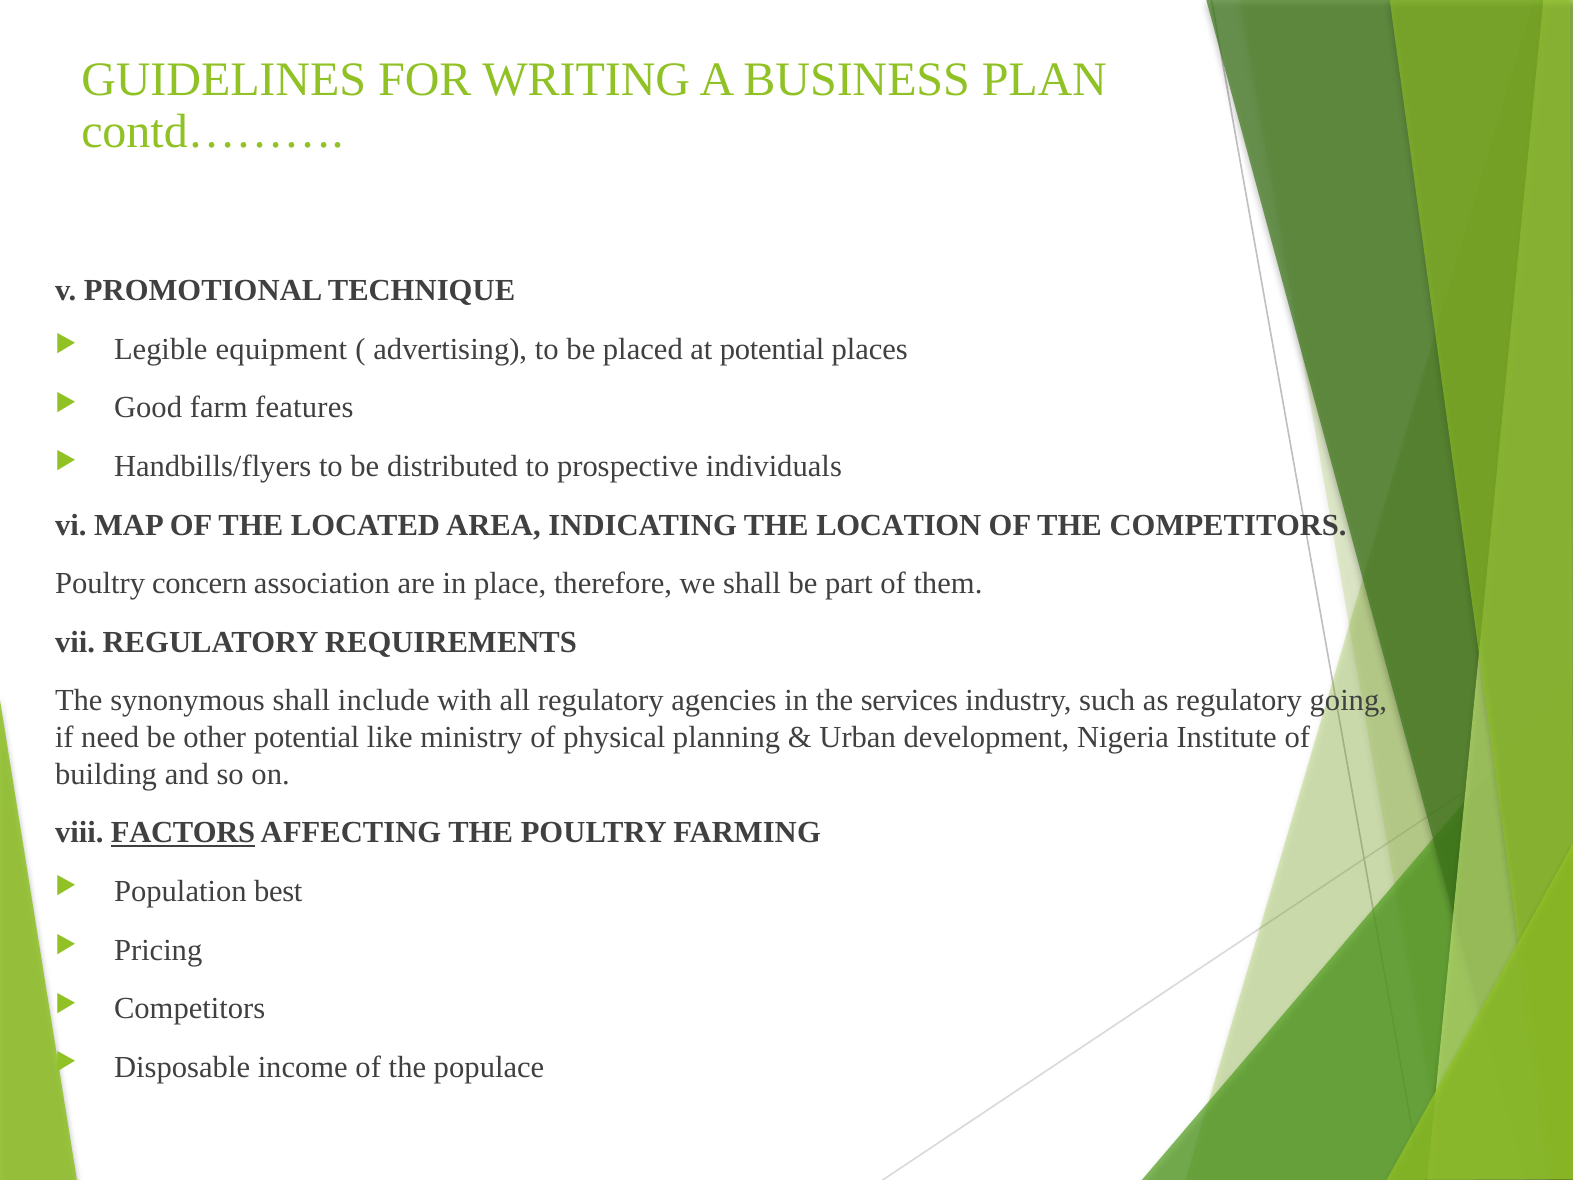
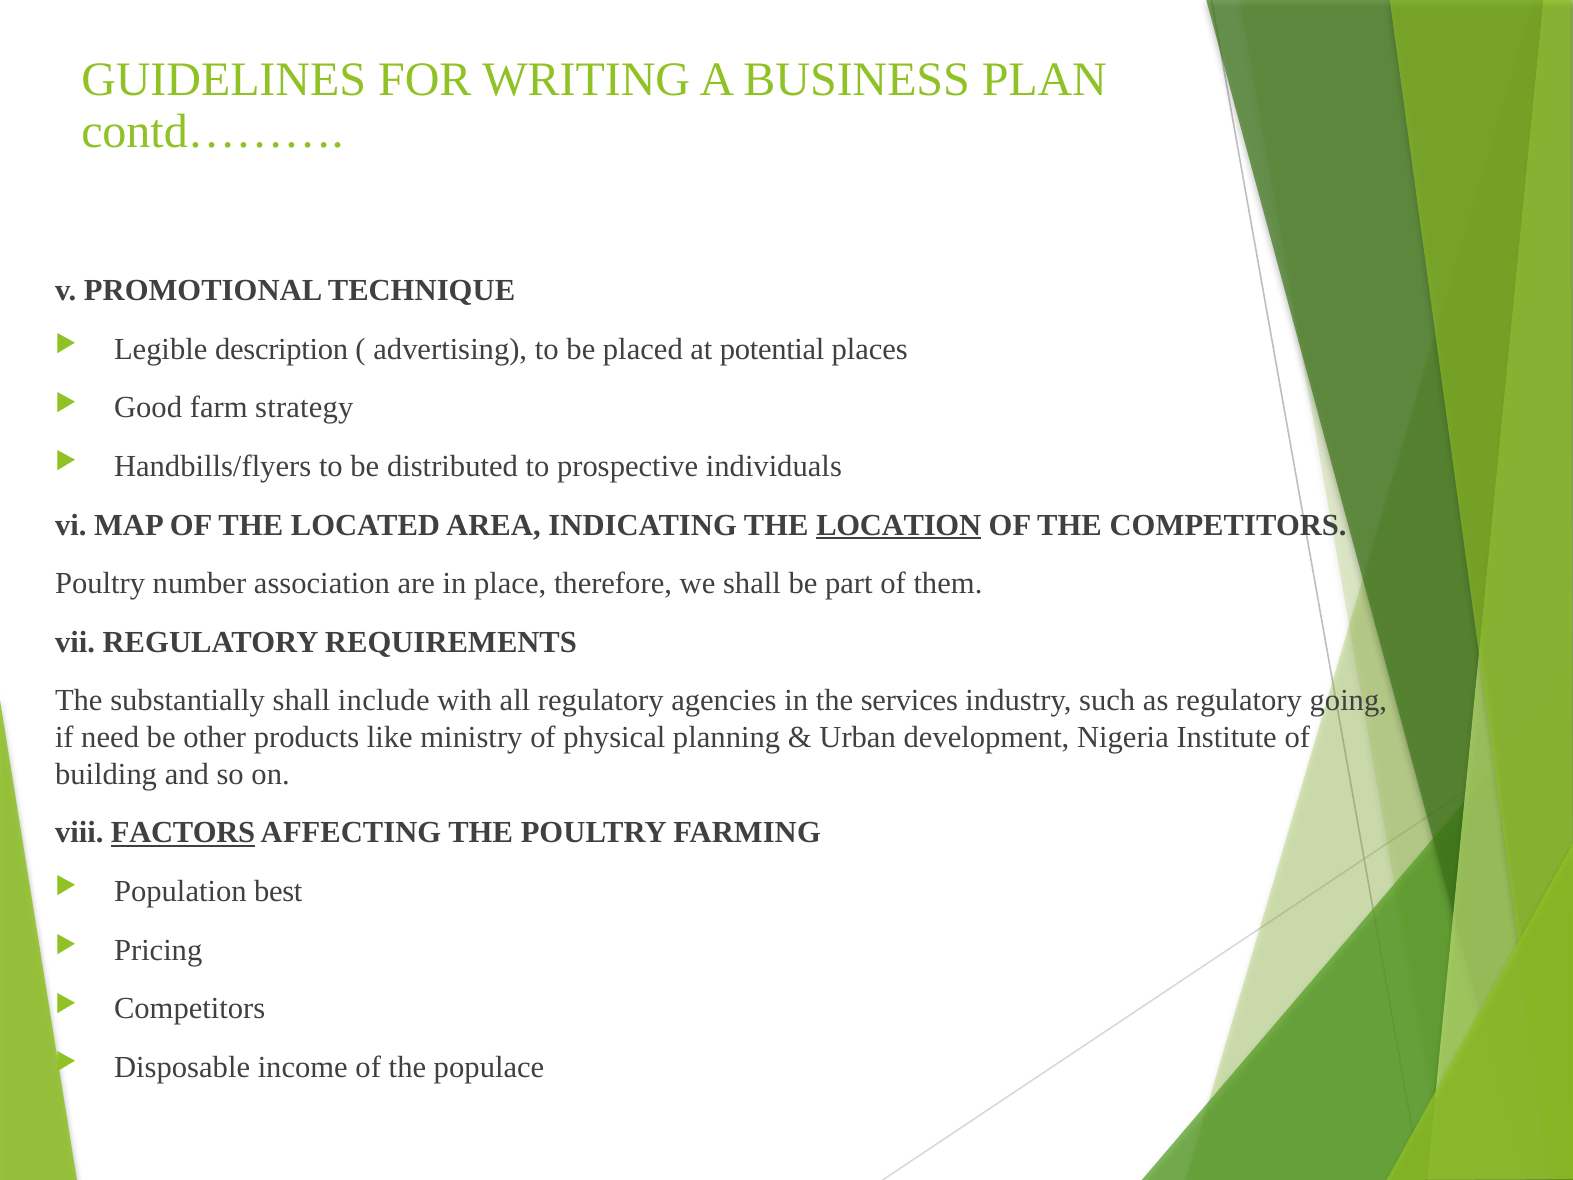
equipment: equipment -> description
features: features -> strategy
LOCATION underline: none -> present
concern: concern -> number
synonymous: synonymous -> substantially
other potential: potential -> products
